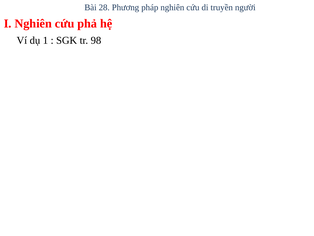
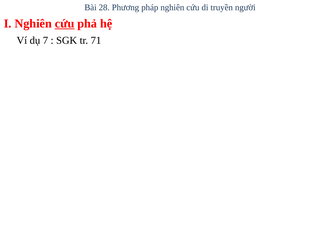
cứu at (65, 23) underline: none -> present
1: 1 -> 7
98: 98 -> 71
